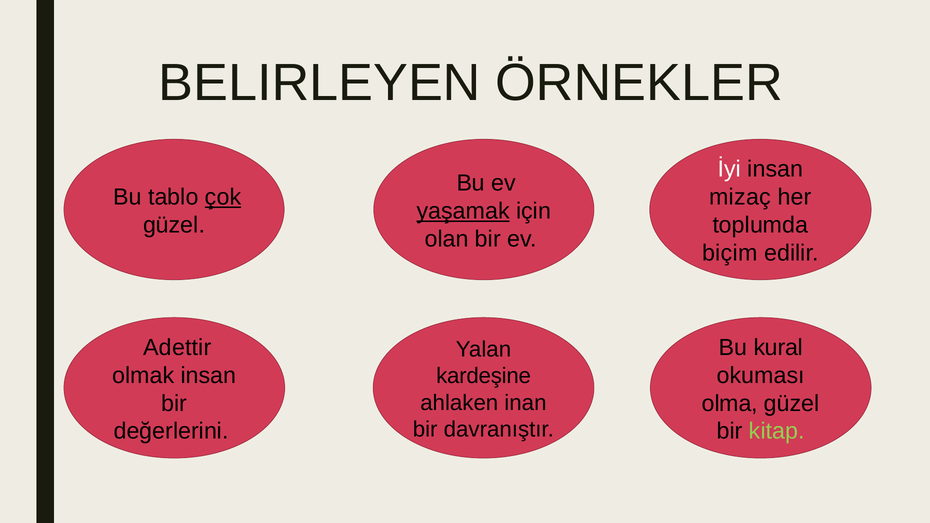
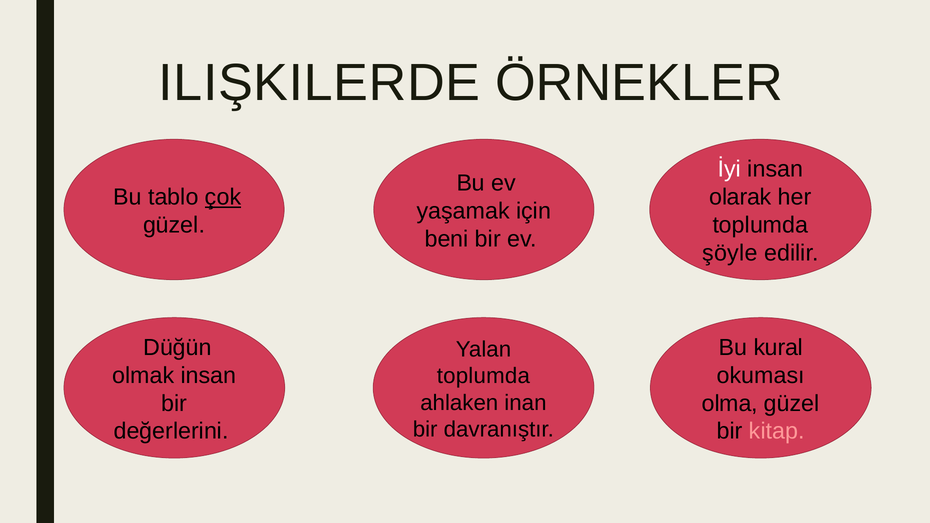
BELIRLEYEN: BELIRLEYEN -> ILIŞKILERDE
mizaç: mizaç -> olarak
yaşamak underline: present -> none
olan: olan -> beni
biçim: biçim -> şöyle
Adettir: Adettir -> Düğün
kardeşine at (484, 376): kardeşine -> toplumda
kitap colour: light green -> pink
